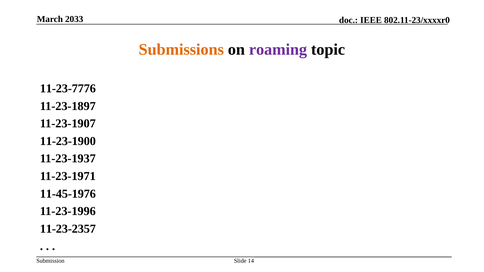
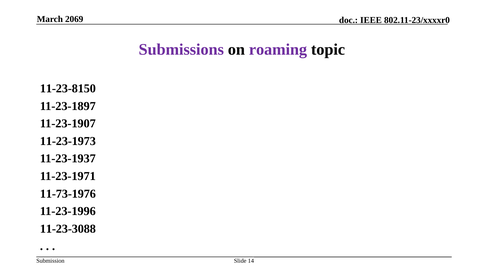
2033: 2033 -> 2069
Submissions colour: orange -> purple
11-23-7776: 11-23-7776 -> 11-23-8150
11-23-1900: 11-23-1900 -> 11-23-1973
11-45-1976: 11-45-1976 -> 11-73-1976
11-23-2357: 11-23-2357 -> 11-23-3088
